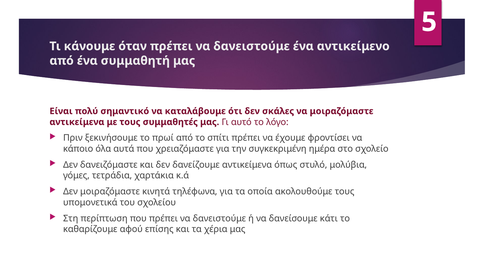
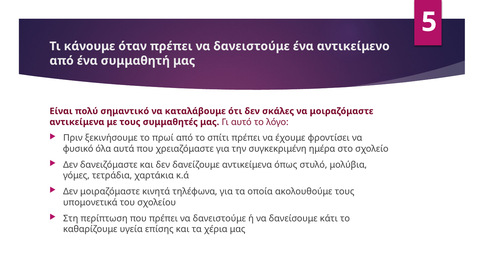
κάποιο: κάποιο -> φυσικό
αφού: αφού -> υγεία
